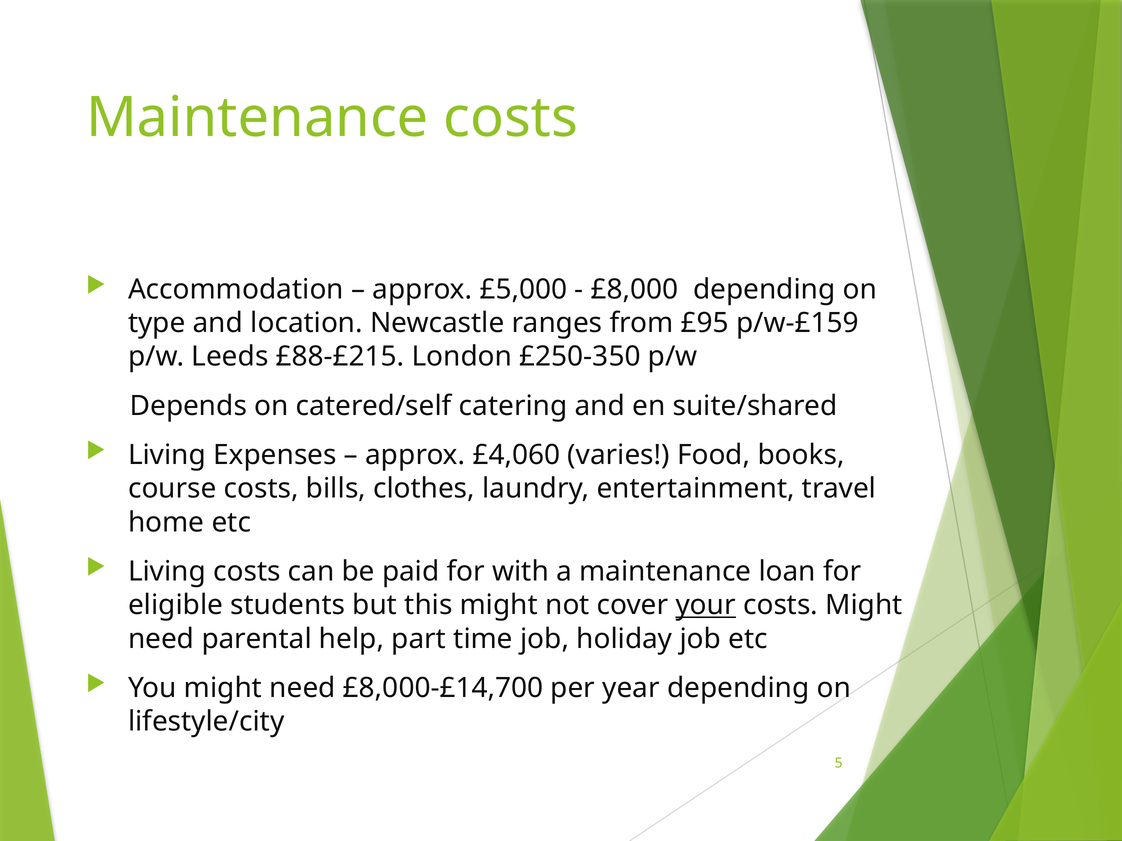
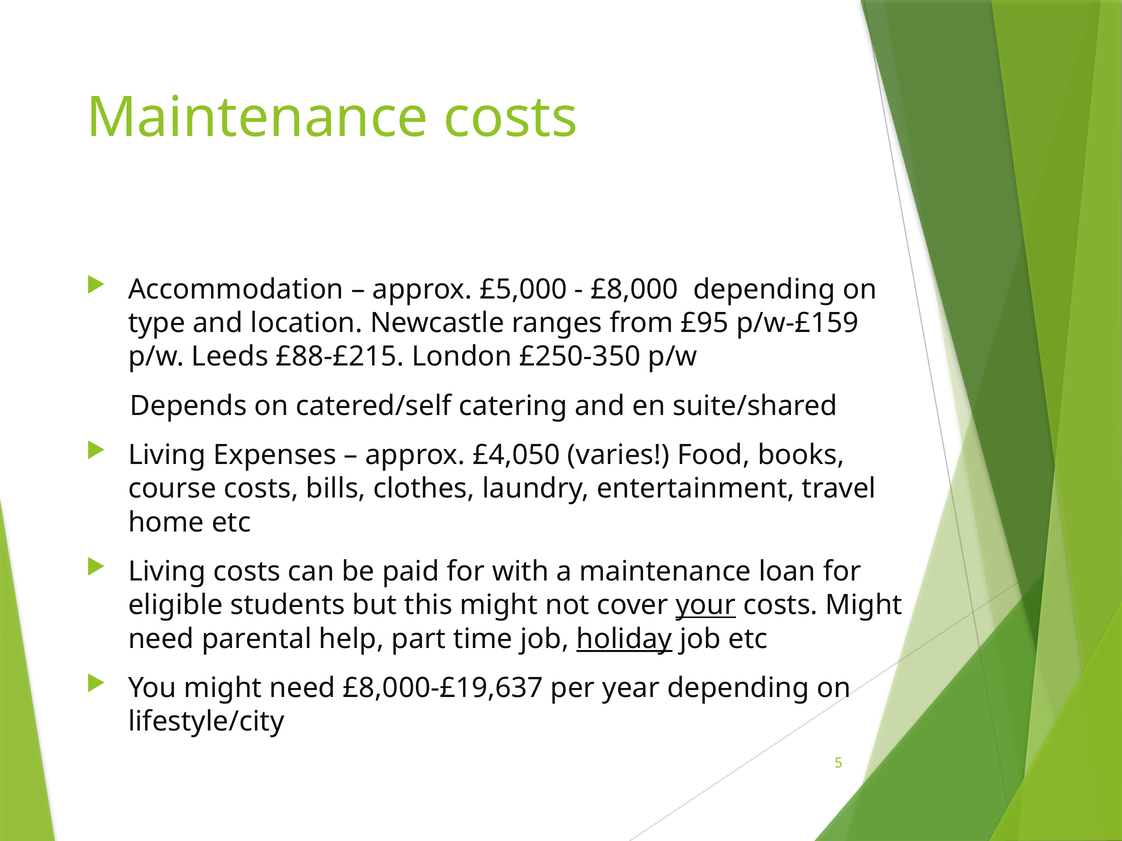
£4,060: £4,060 -> £4,050
holiday underline: none -> present
£8,000-£14,700: £8,000-£14,700 -> £8,000-£19,637
